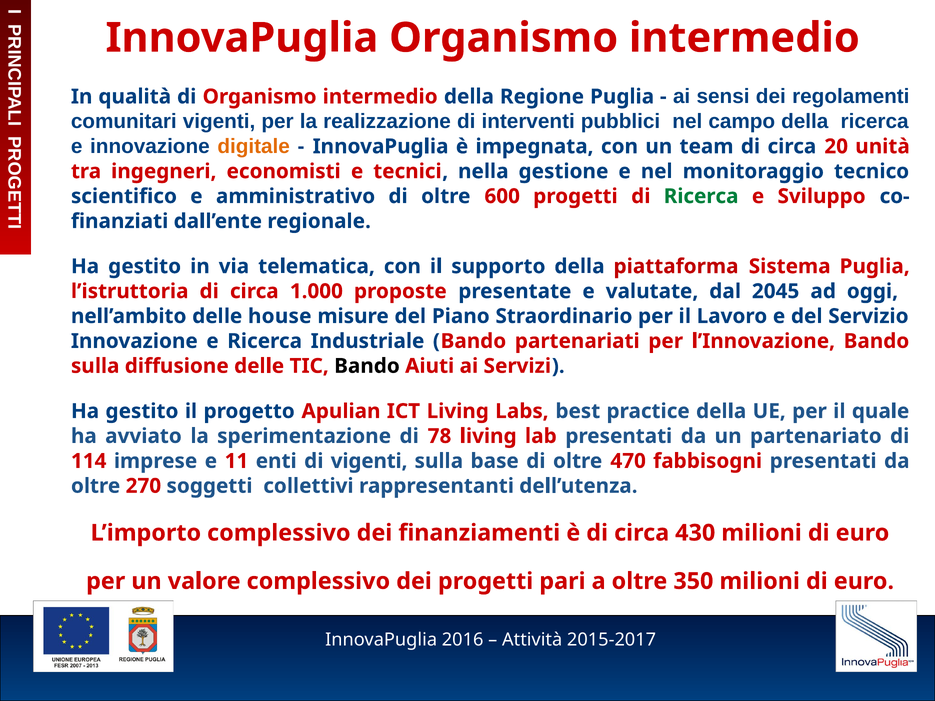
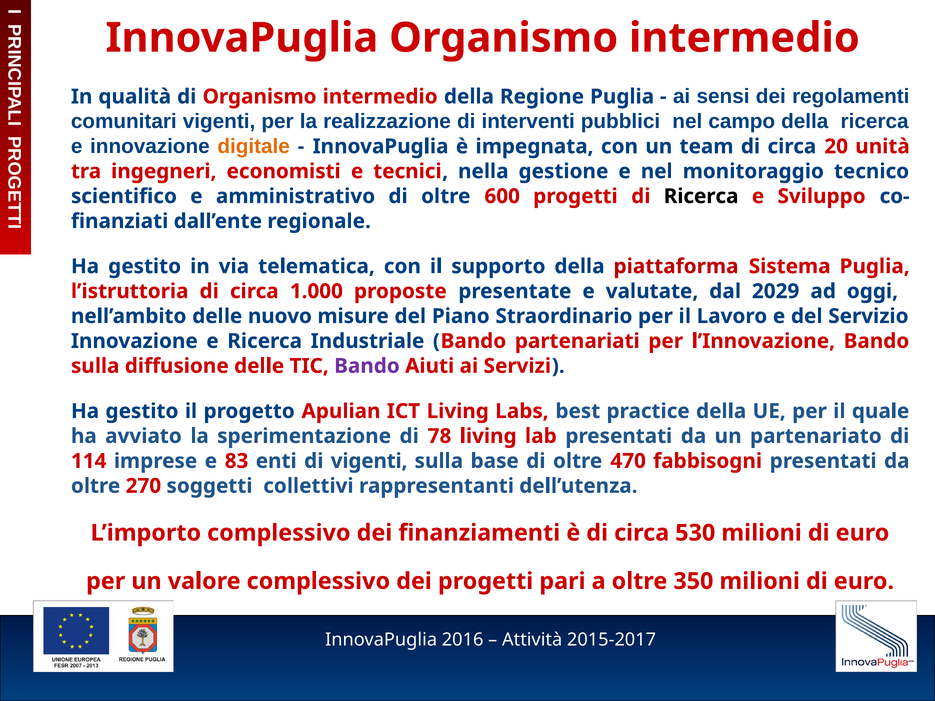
Ricerca at (701, 196) colour: green -> black
2045: 2045 -> 2029
house: house -> nuovo
Bando at (367, 366) colour: black -> purple
11: 11 -> 83
430: 430 -> 530
